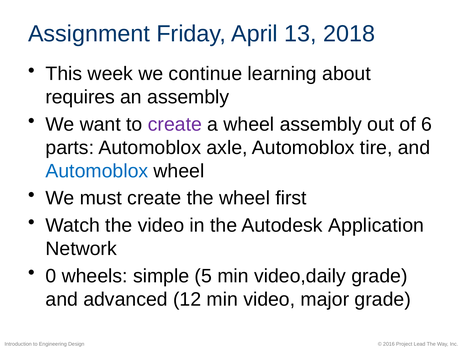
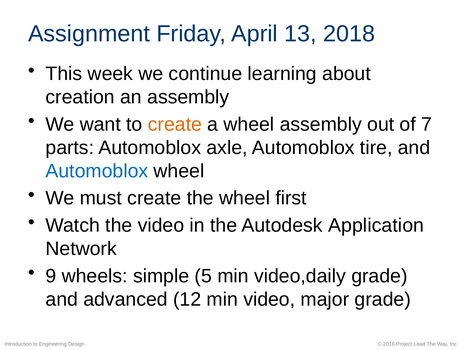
requires: requires -> creation
create at (175, 124) colour: purple -> orange
6: 6 -> 7
0: 0 -> 9
